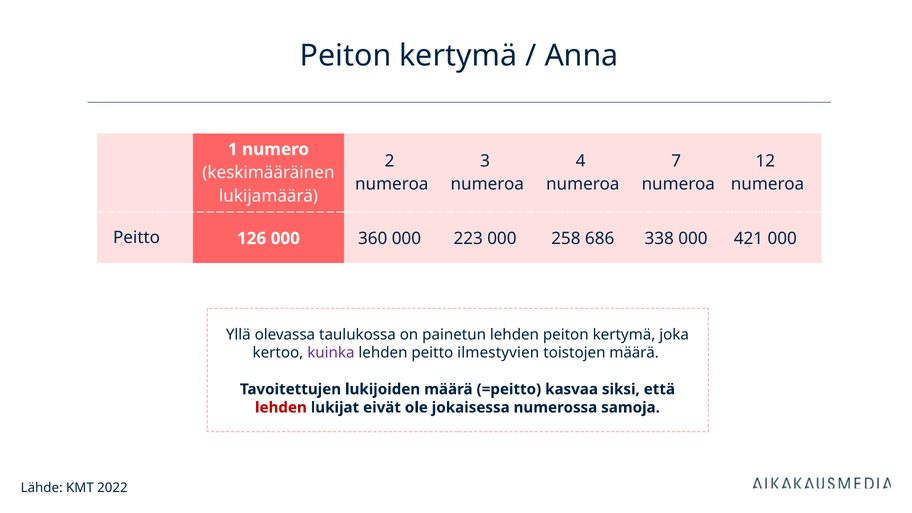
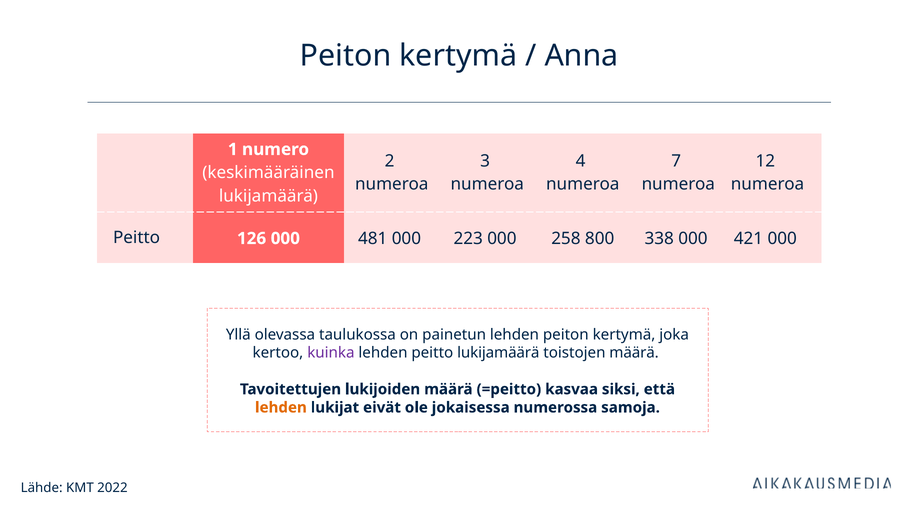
360: 360 -> 481
686: 686 -> 800
peitto ilmestyvien: ilmestyvien -> lukijamäärä
lehden at (281, 407) colour: red -> orange
